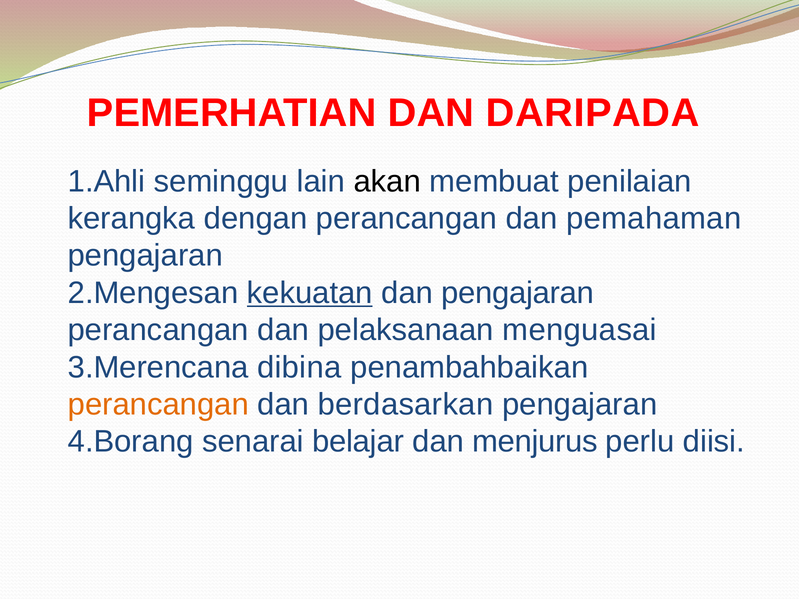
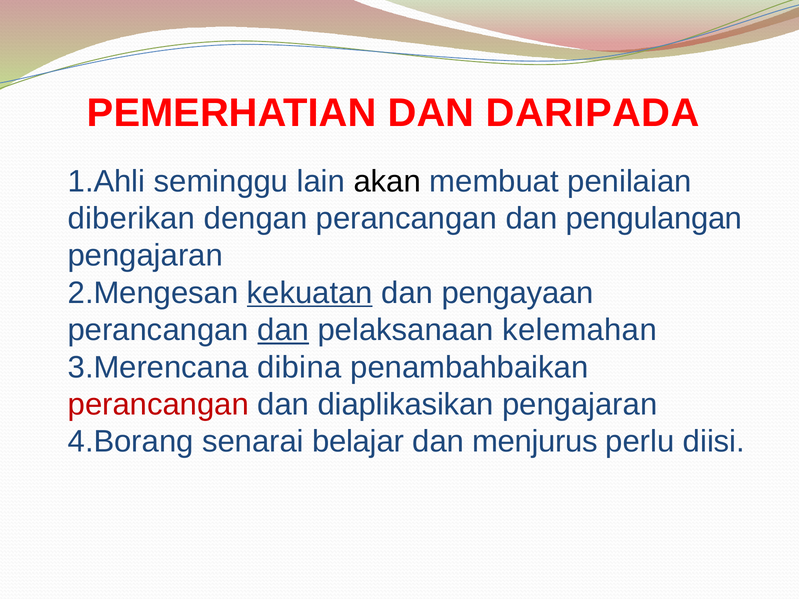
kerangka: kerangka -> diberikan
pemahaman: pemahaman -> pengulangan
dan pengajaran: pengajaran -> pengayaan
dan at (283, 330) underline: none -> present
menguasai: menguasai -> kelemahan
perancangan at (158, 405) colour: orange -> red
berdasarkan: berdasarkan -> diaplikasikan
